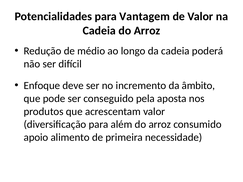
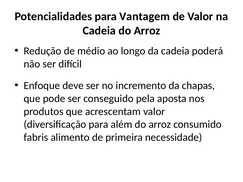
âmbito: âmbito -> chapas
apoio: apoio -> fabris
